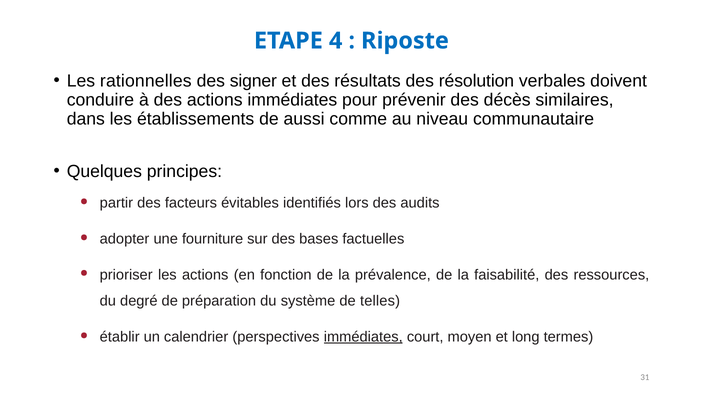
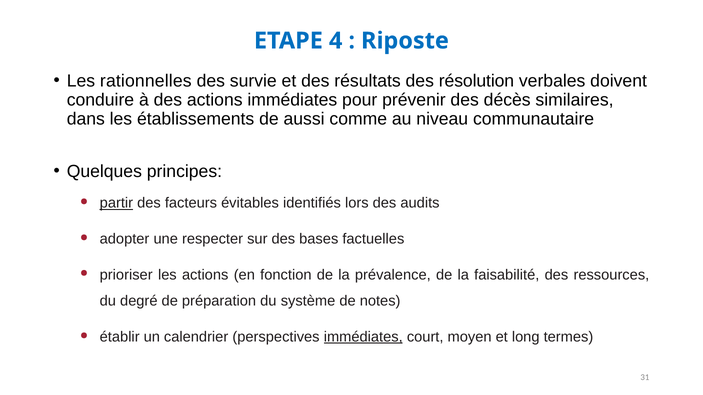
signer: signer -> survie
partir underline: none -> present
fourniture: fourniture -> respecter
telles: telles -> notes
